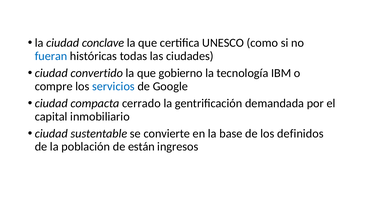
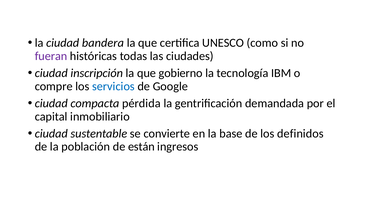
conclave: conclave -> bandera
fueran colour: blue -> purple
convertido: convertido -> inscripción
cerrado: cerrado -> pérdida
